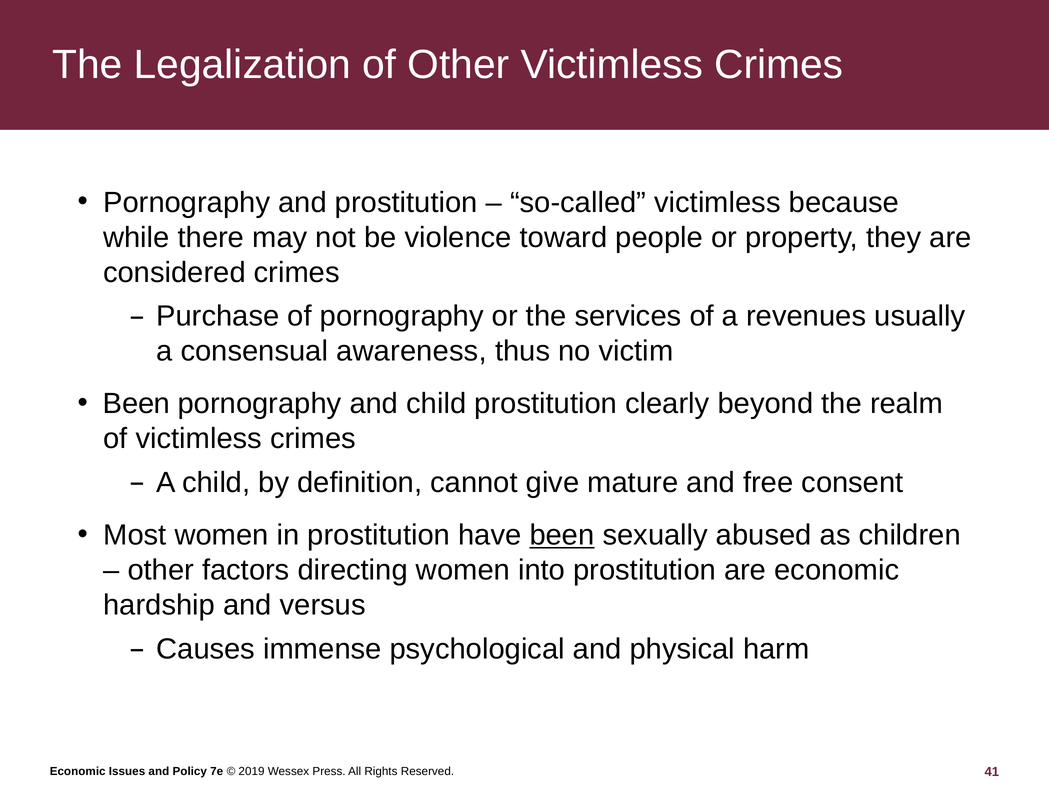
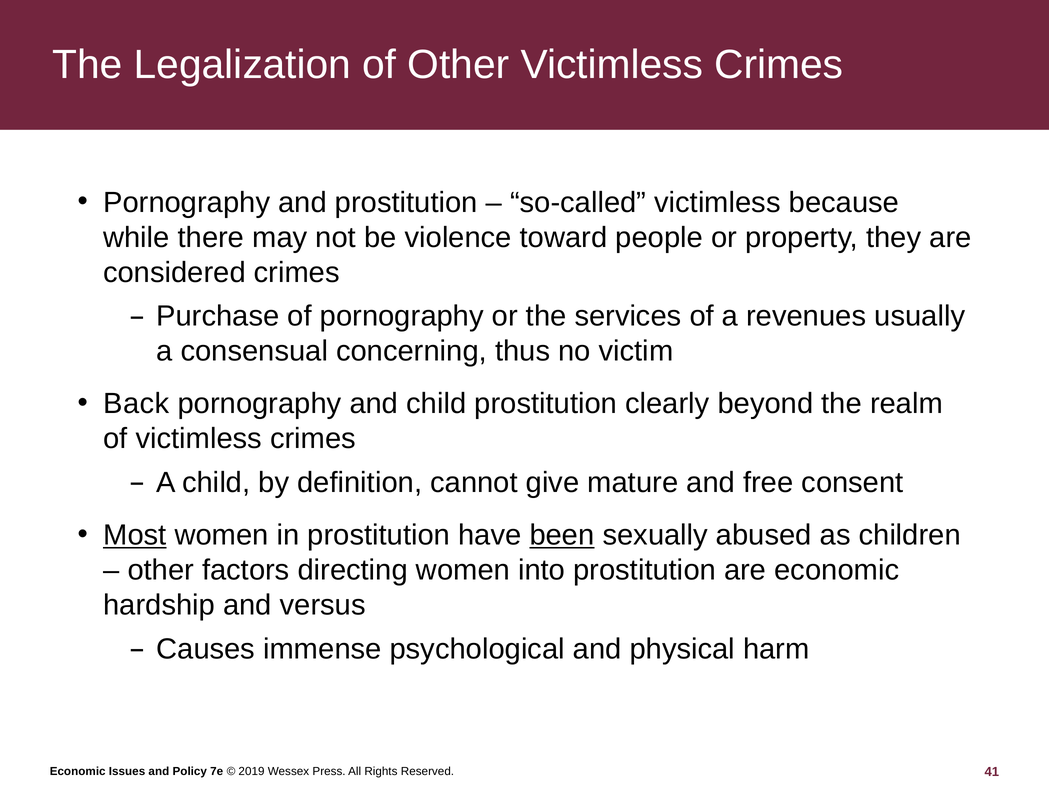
awareness: awareness -> concerning
Been at (137, 404): Been -> Back
Most underline: none -> present
